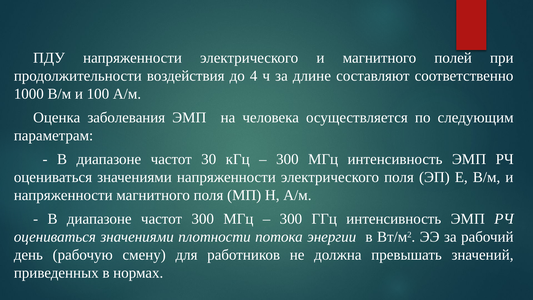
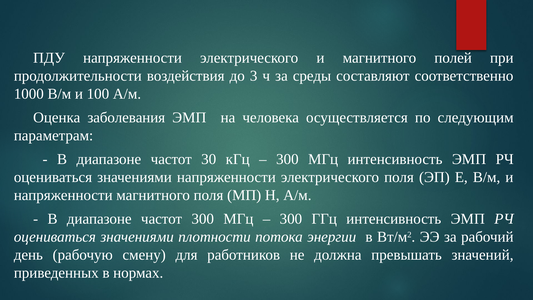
4: 4 -> 3
длине: длине -> среды
